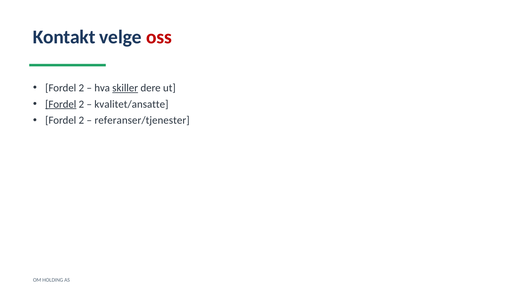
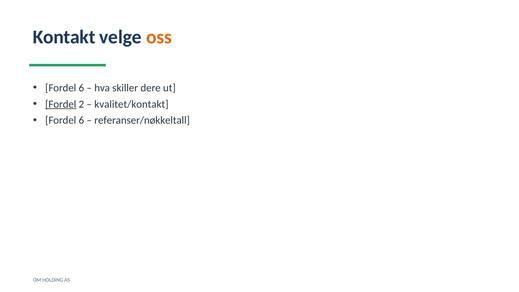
oss colour: red -> orange
2 at (81, 88): 2 -> 6
skiller underline: present -> none
kvalitet/ansatte: kvalitet/ansatte -> kvalitet/kontakt
2 at (81, 120): 2 -> 6
referanser/tjenester: referanser/tjenester -> referanser/nøkkeltall
